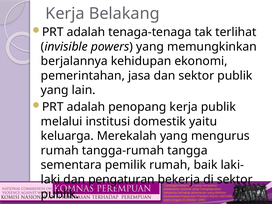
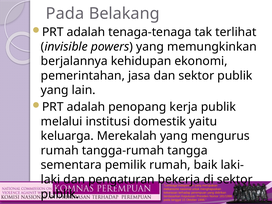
Kerja at (65, 14): Kerja -> Pada
